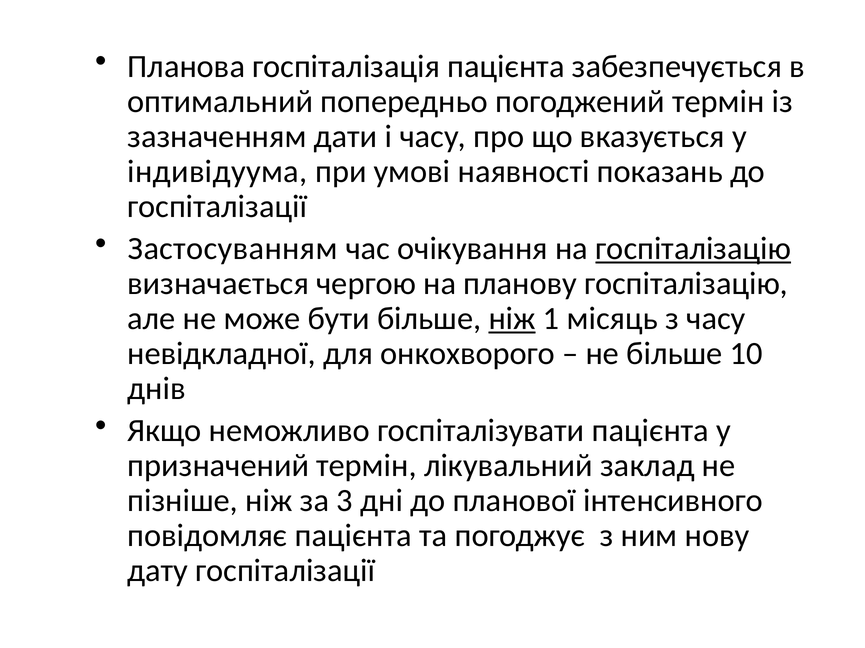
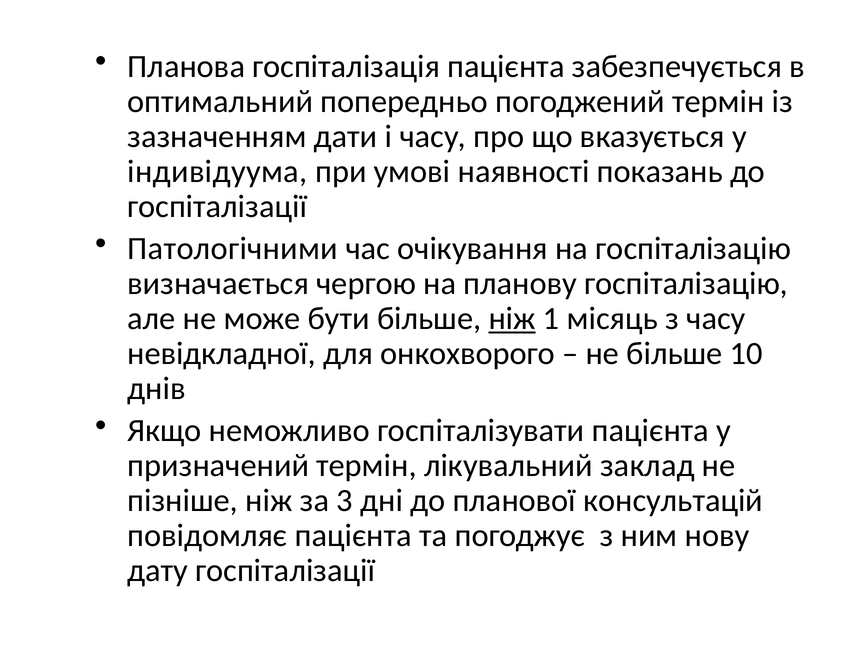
Застосуванням: Застосуванням -> Патологічними
госпіталізацію at (693, 249) underline: present -> none
інтенсивного: інтенсивного -> консультацій
